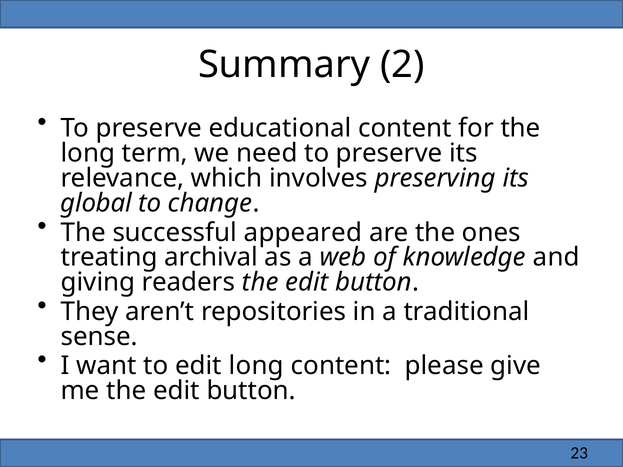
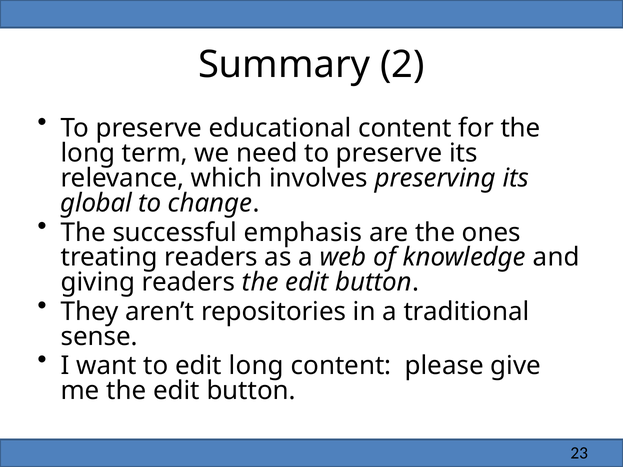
appeared: appeared -> emphasis
treating archival: archival -> readers
